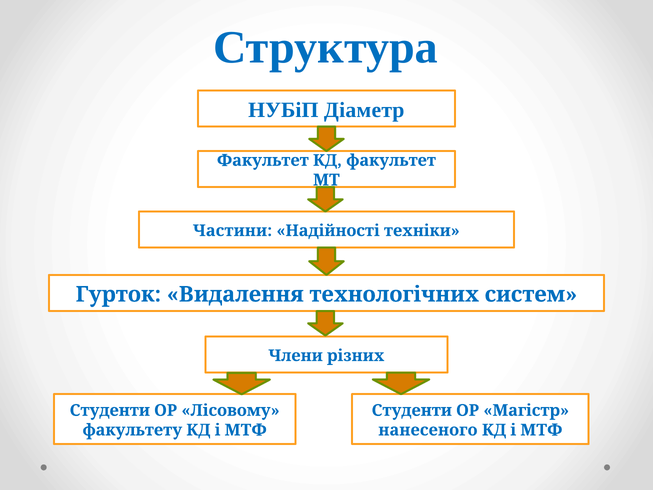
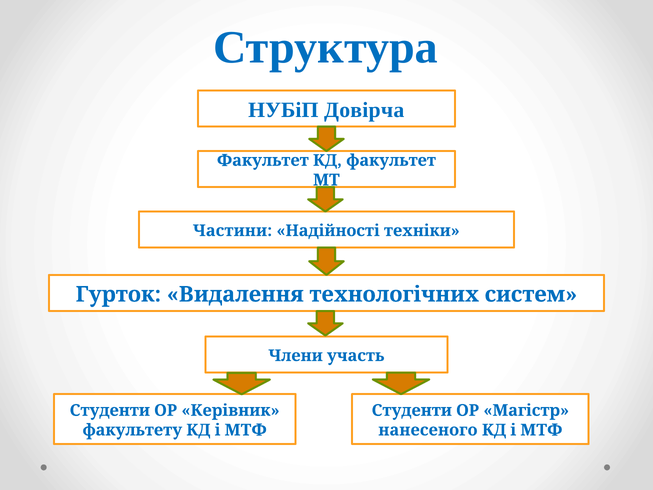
Діаметр: Діаметр -> Довірча
різних: різних -> участь
Лісовому: Лісовому -> Керівник
